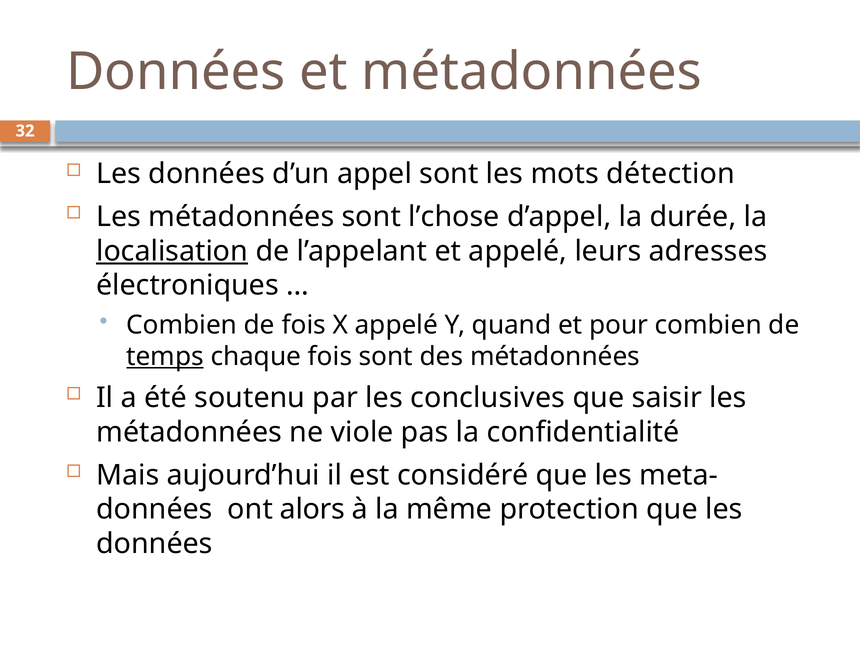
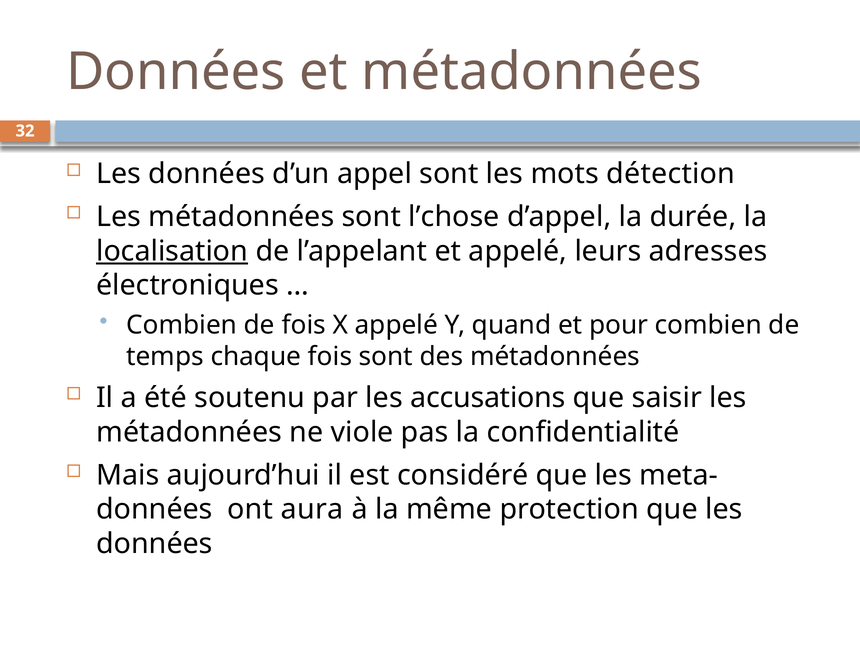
temps underline: present -> none
conclusives: conclusives -> accusations
alors: alors -> aura
